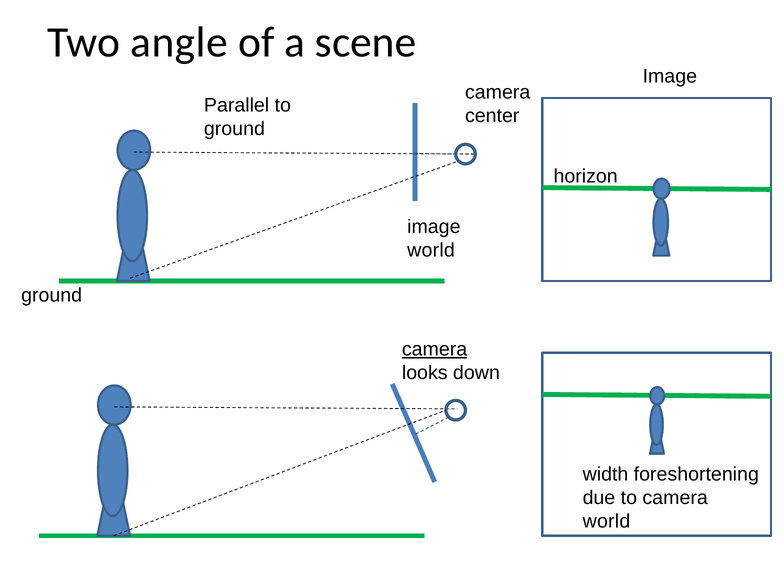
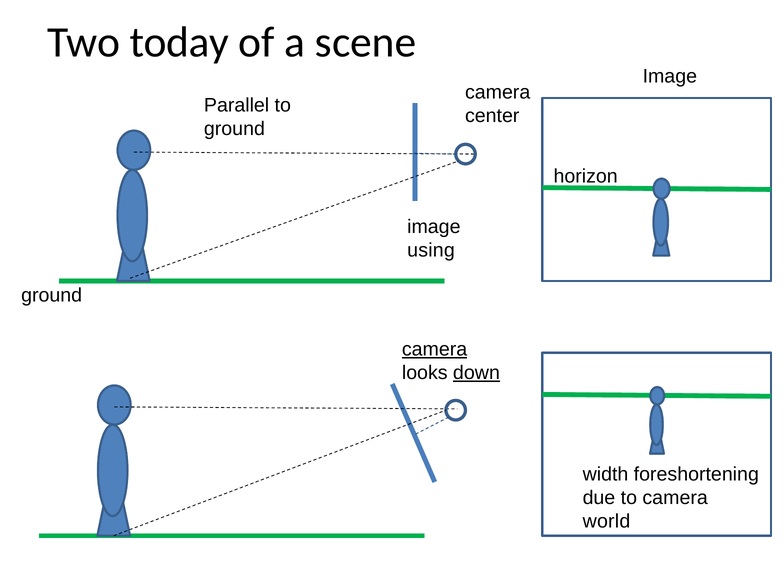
angle: angle -> today
world at (431, 250): world -> using
down underline: none -> present
